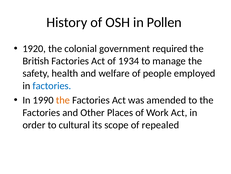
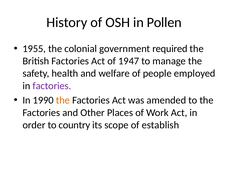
1920: 1920 -> 1955
1934: 1934 -> 1947
factories at (52, 85) colour: blue -> purple
cultural: cultural -> country
repealed: repealed -> establish
